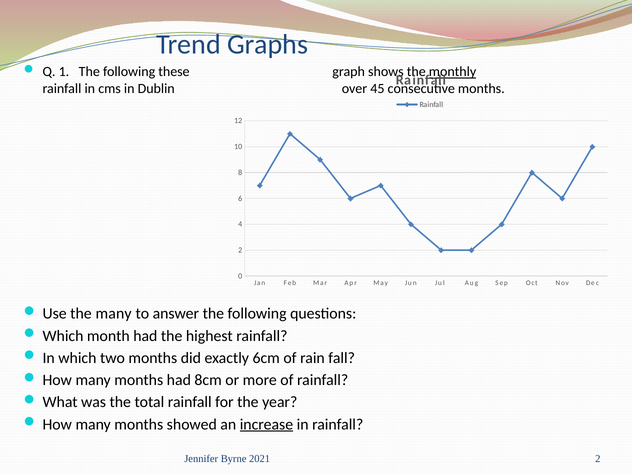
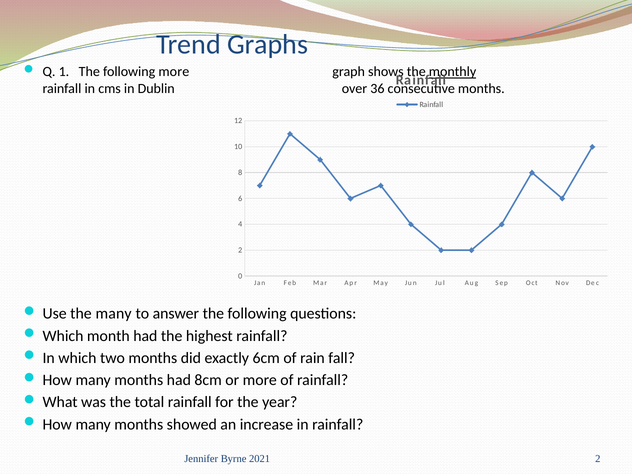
following these: these -> more
45: 45 -> 36
increase underline: present -> none
